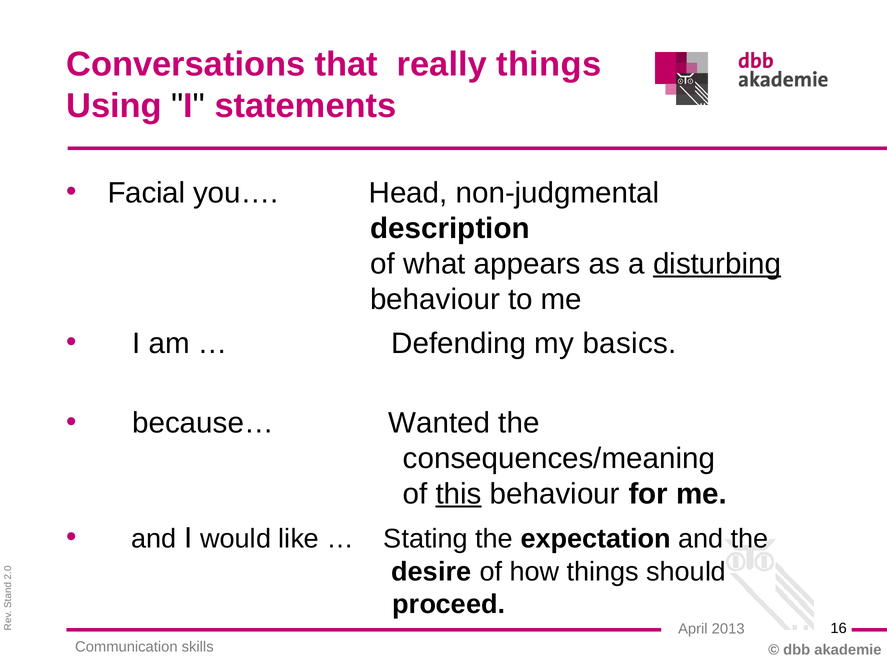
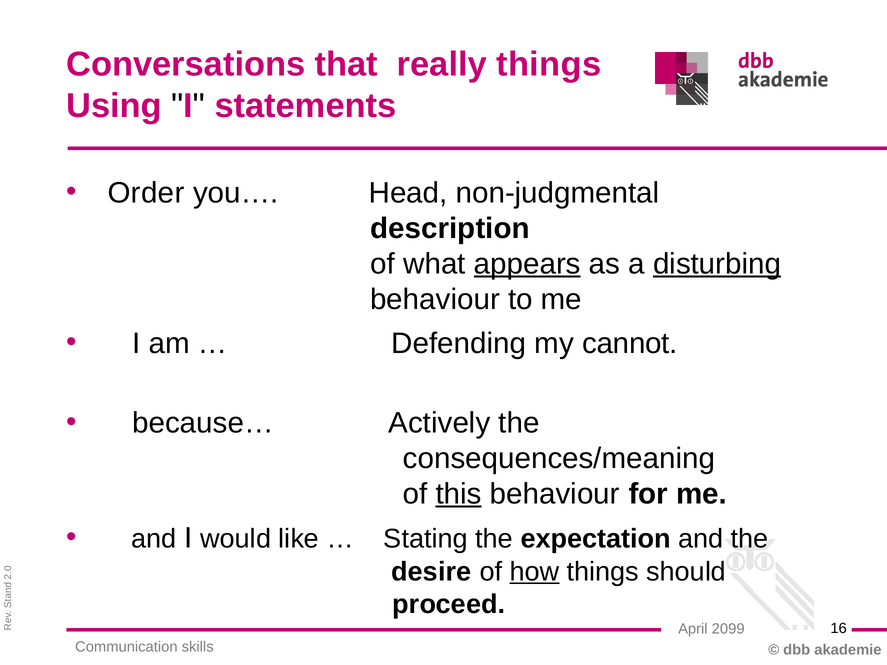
Facial: Facial -> Order
appears underline: none -> present
basics: basics -> cannot
Wanted: Wanted -> Actively
how underline: none -> present
2013: 2013 -> 2099
